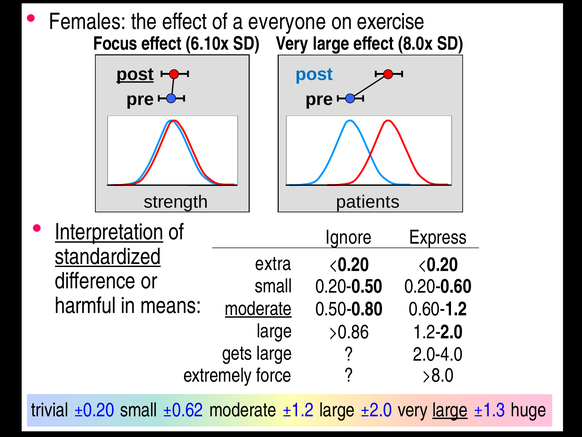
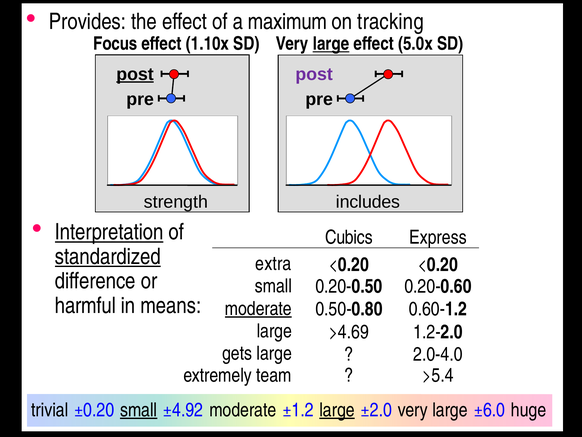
Females: Females -> Provides
everyone: everyone -> maximum
exercise: exercise -> tracking
6.10x: 6.10x -> 1.10x
large at (331, 44) underline: none -> present
8.0x: 8.0x -> 5.0x
post at (314, 74) colour: blue -> purple
patients: patients -> includes
Ignore: Ignore -> Cubics
>0.86: >0.86 -> >4.69
force: force -> team
>8.0: >8.0 -> >5.4
small at (139, 410) underline: none -> present
±0.62: ±0.62 -> ±4.92
large at (337, 410) underline: none -> present
large at (450, 410) underline: present -> none
±1.3: ±1.3 -> ±6.0
